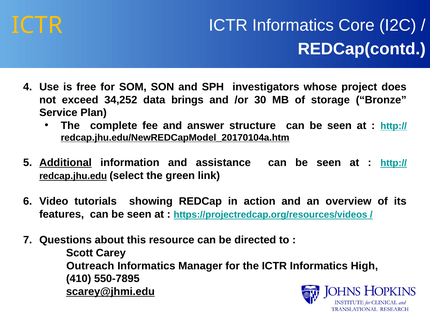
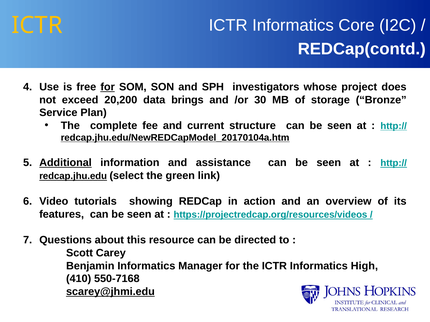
for at (108, 87) underline: none -> present
34,252: 34,252 -> 20,200
answer: answer -> current
Outreach: Outreach -> Benjamin
550-7895: 550-7895 -> 550-7168
